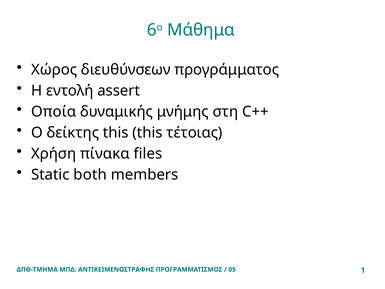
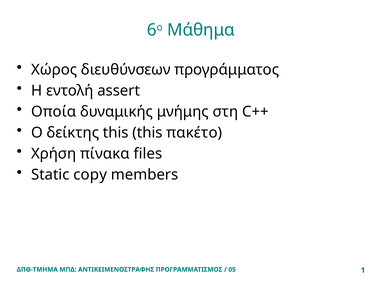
τέτοιας: τέτοιας -> πακέτο
both: both -> copy
